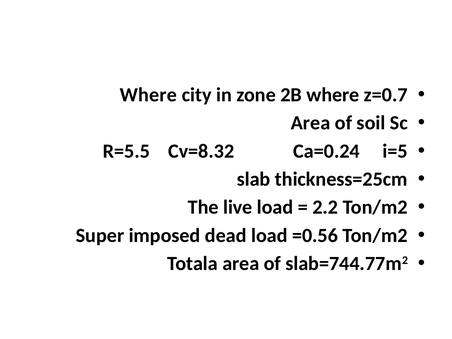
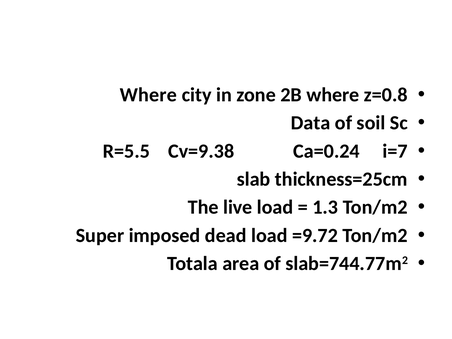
z=0.7: z=0.7 -> z=0.8
Area at (311, 123): Area -> Data
Cv=8.32: Cv=8.32 -> Cv=9.38
i=5: i=5 -> i=7
2.2: 2.2 -> 1.3
=0.56: =0.56 -> =9.72
